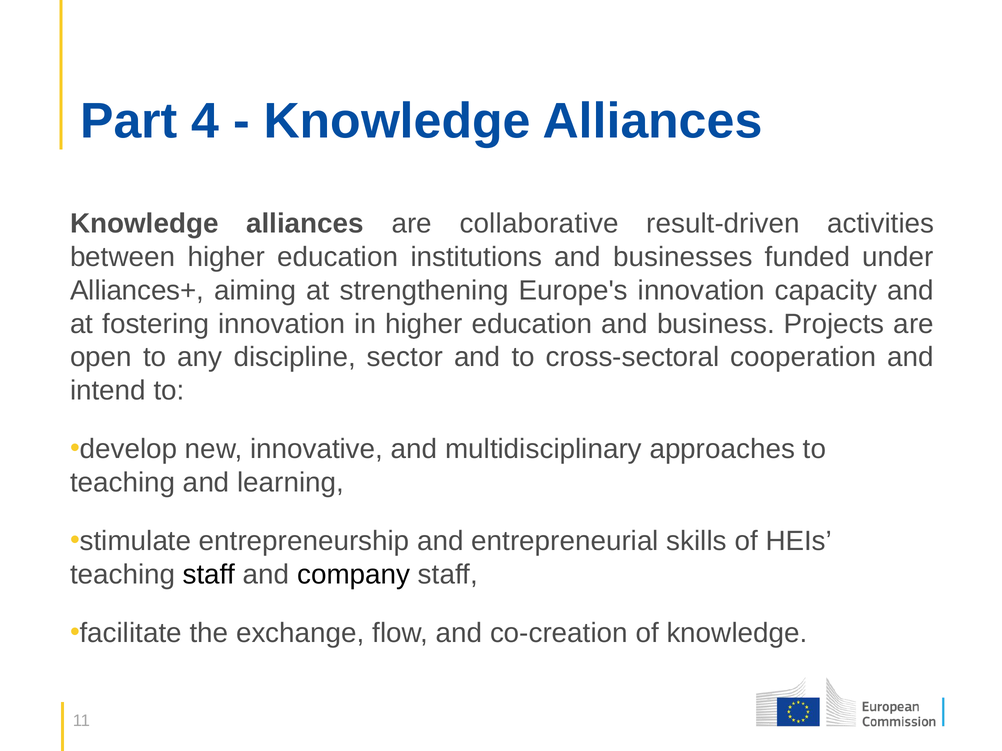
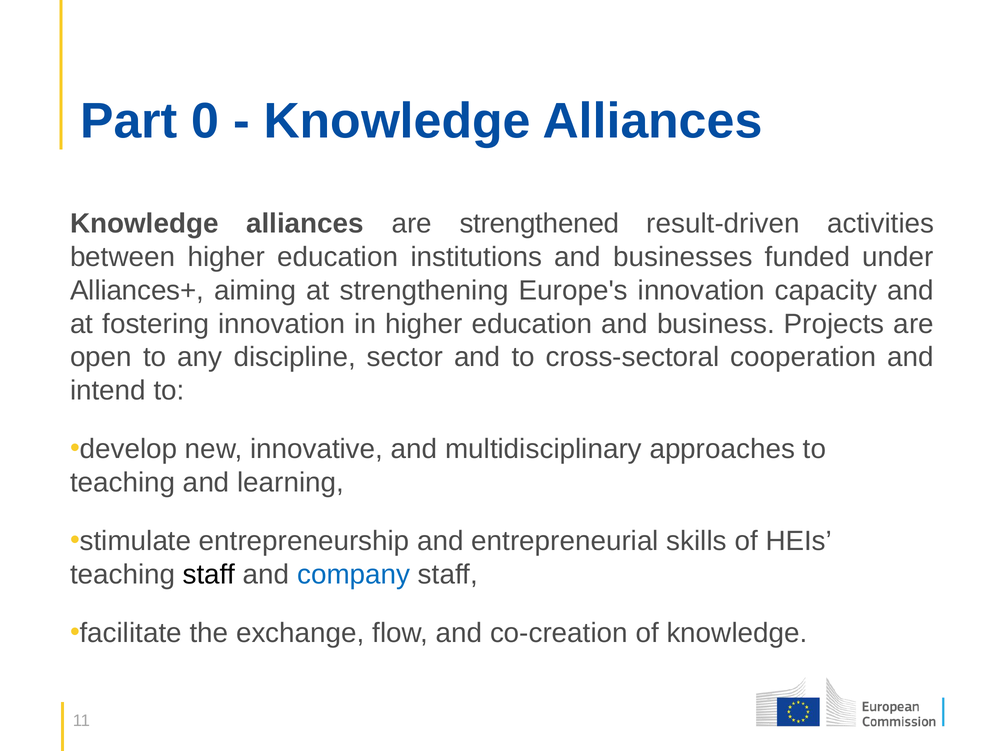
4: 4 -> 0
collaborative: collaborative -> strengthened
company colour: black -> blue
